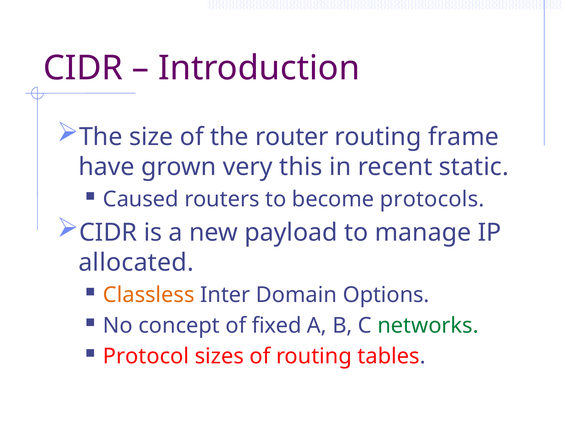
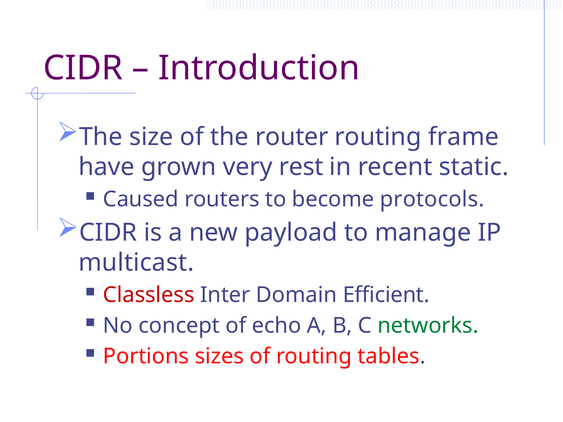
this: this -> rest
allocated: allocated -> multicast
Classless colour: orange -> red
Options: Options -> Efficient
fixed: fixed -> echo
Protocol: Protocol -> Portions
